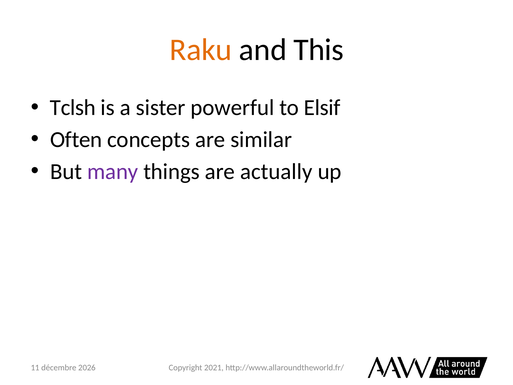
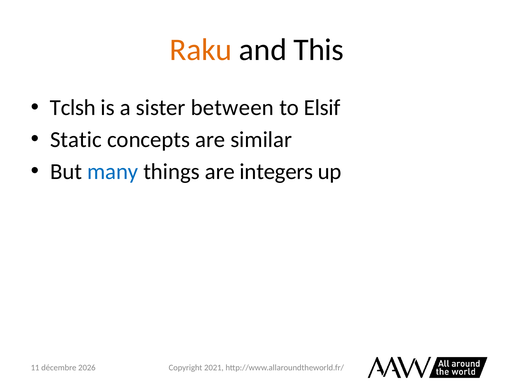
powerful: powerful -> between
Often: Often -> Static
many colour: purple -> blue
actually: actually -> integers
